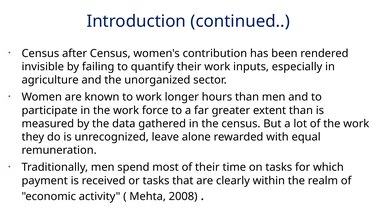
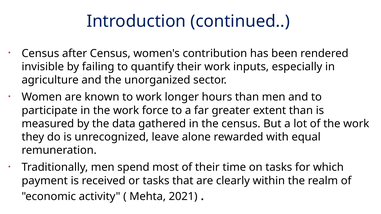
2008: 2008 -> 2021
